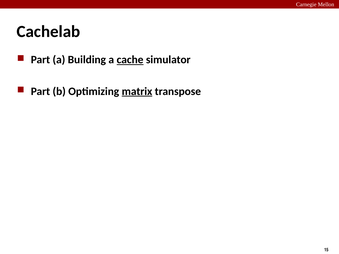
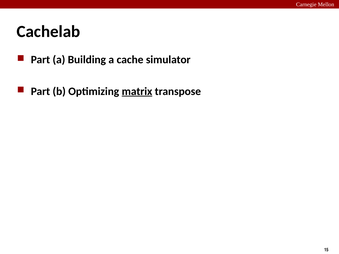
cache underline: present -> none
